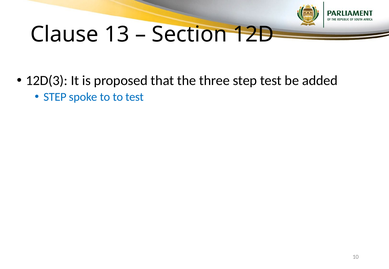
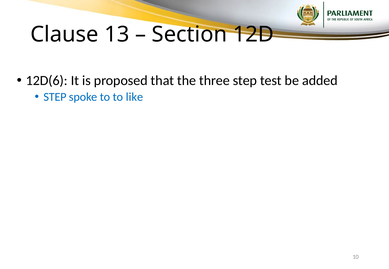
12D(3: 12D(3 -> 12D(6
to test: test -> like
